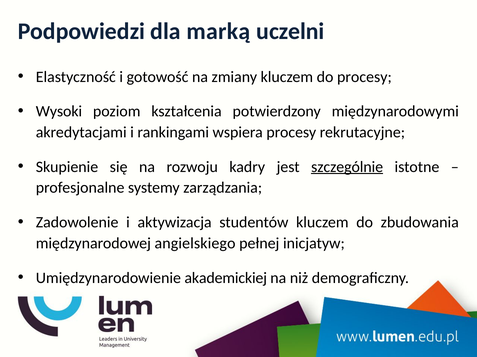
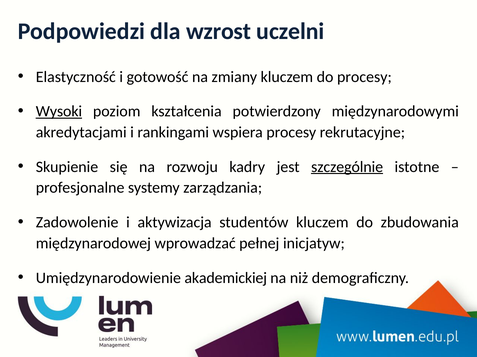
marką: marką -> wzrost
Wysoki underline: none -> present
angielskiego: angielskiego -> wprowadzać
